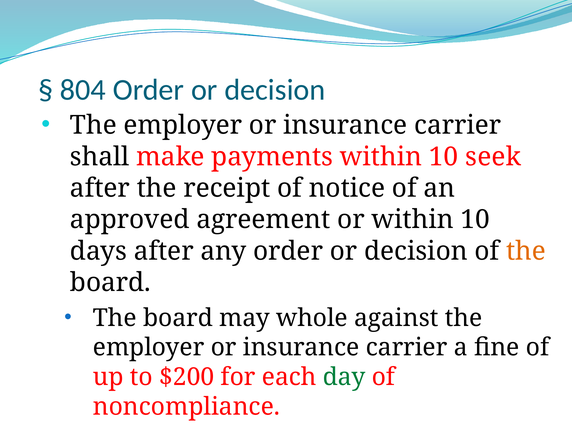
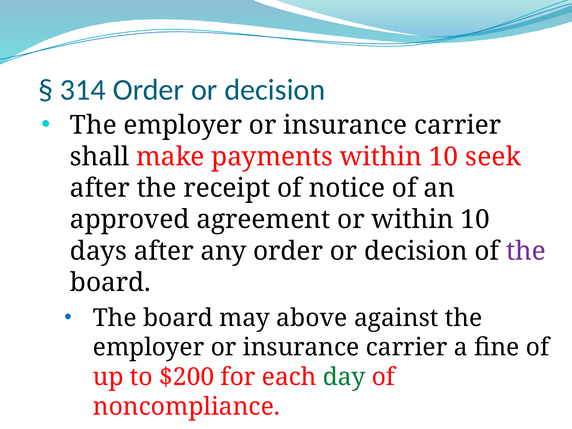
804: 804 -> 314
the at (526, 251) colour: orange -> purple
whole: whole -> above
